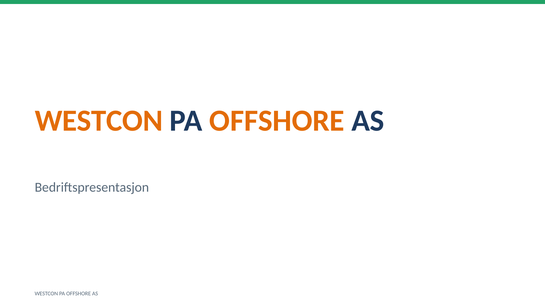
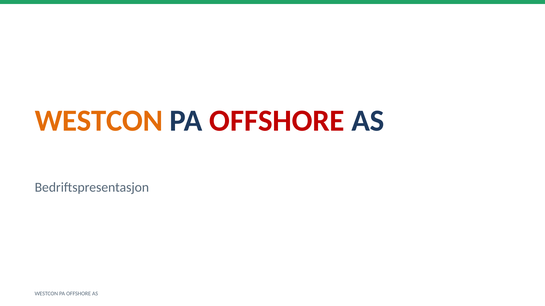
OFFSHORE at (277, 121) colour: orange -> red
